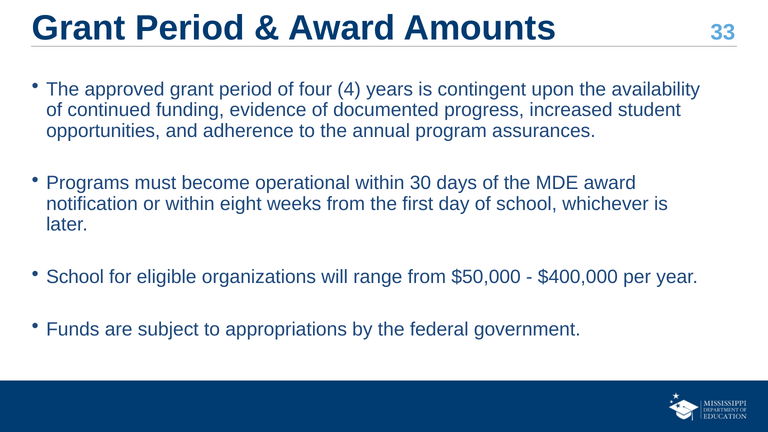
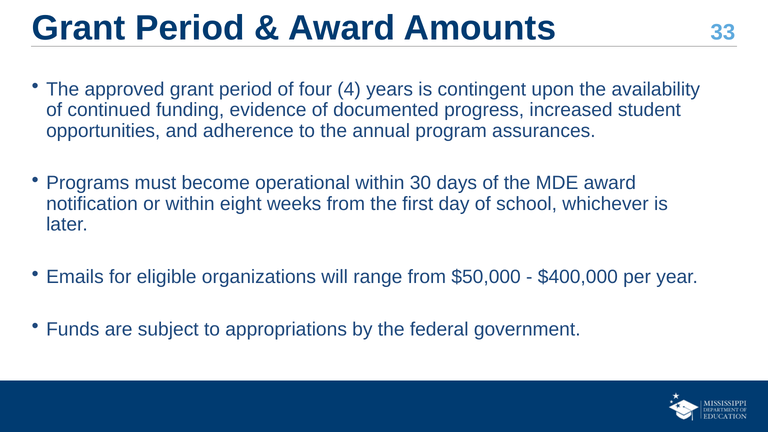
School at (75, 277): School -> Emails
